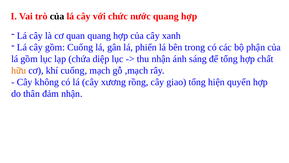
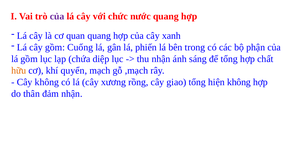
của at (57, 16) colour: black -> purple
khí cuống: cuống -> quyển
hiện quyển: quyển -> không
